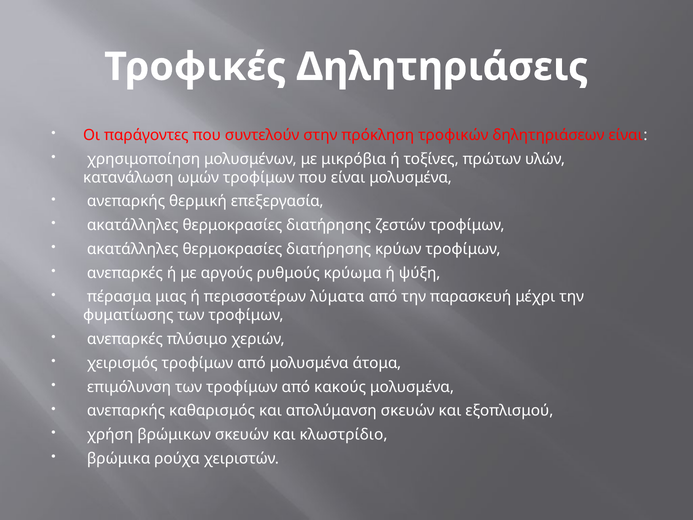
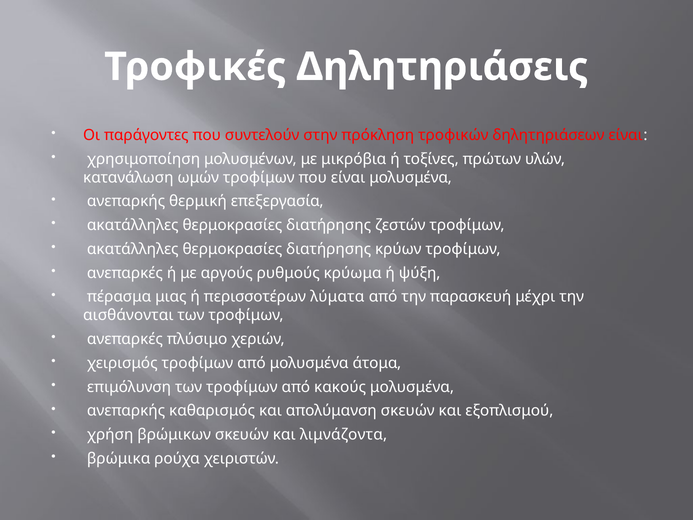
φυματίωσης: φυματίωσης -> αισθάνονται
κλωστρίδιο: κλωστρίδιο -> λιμνάζοντα
